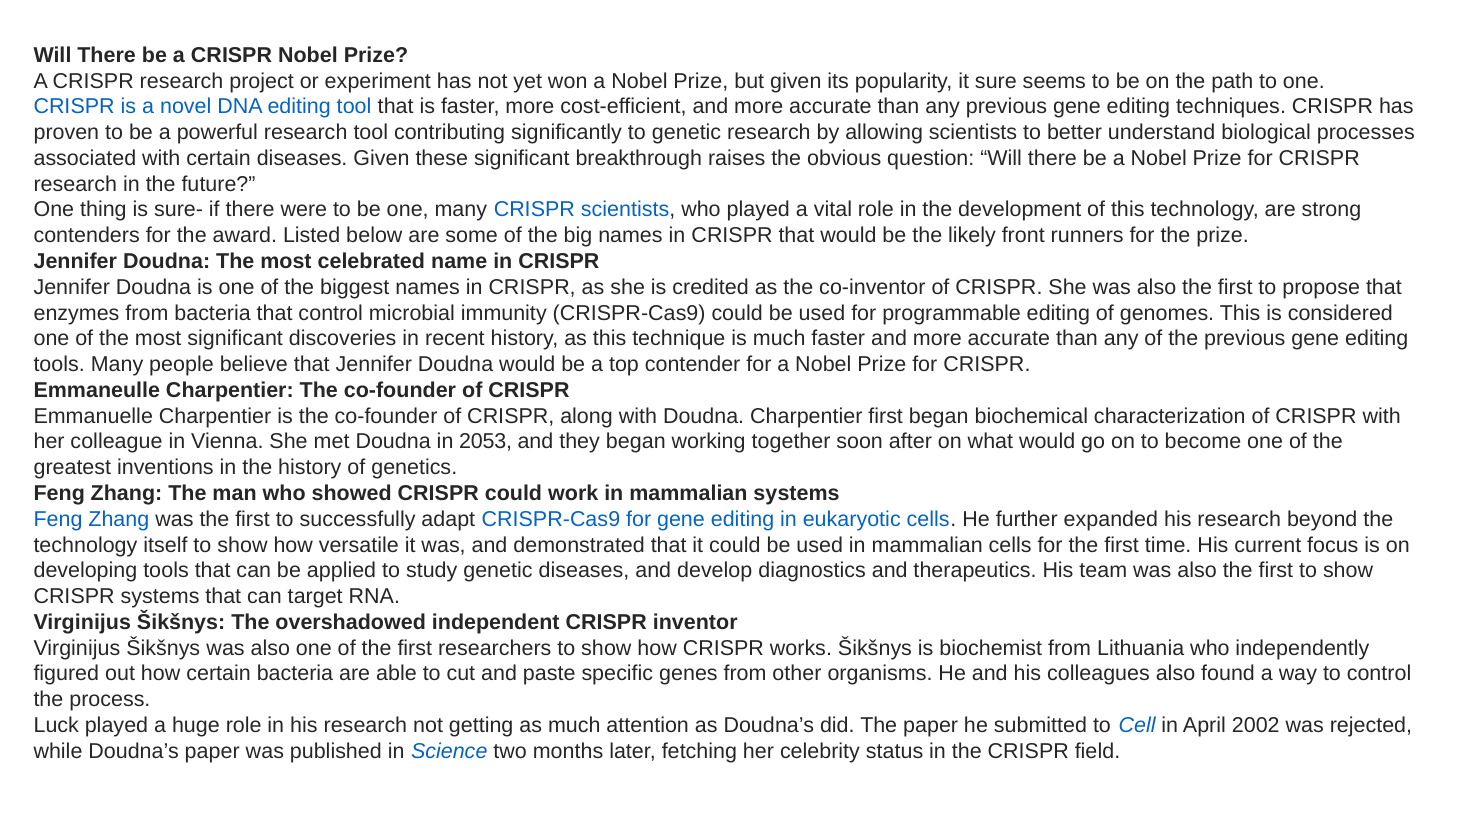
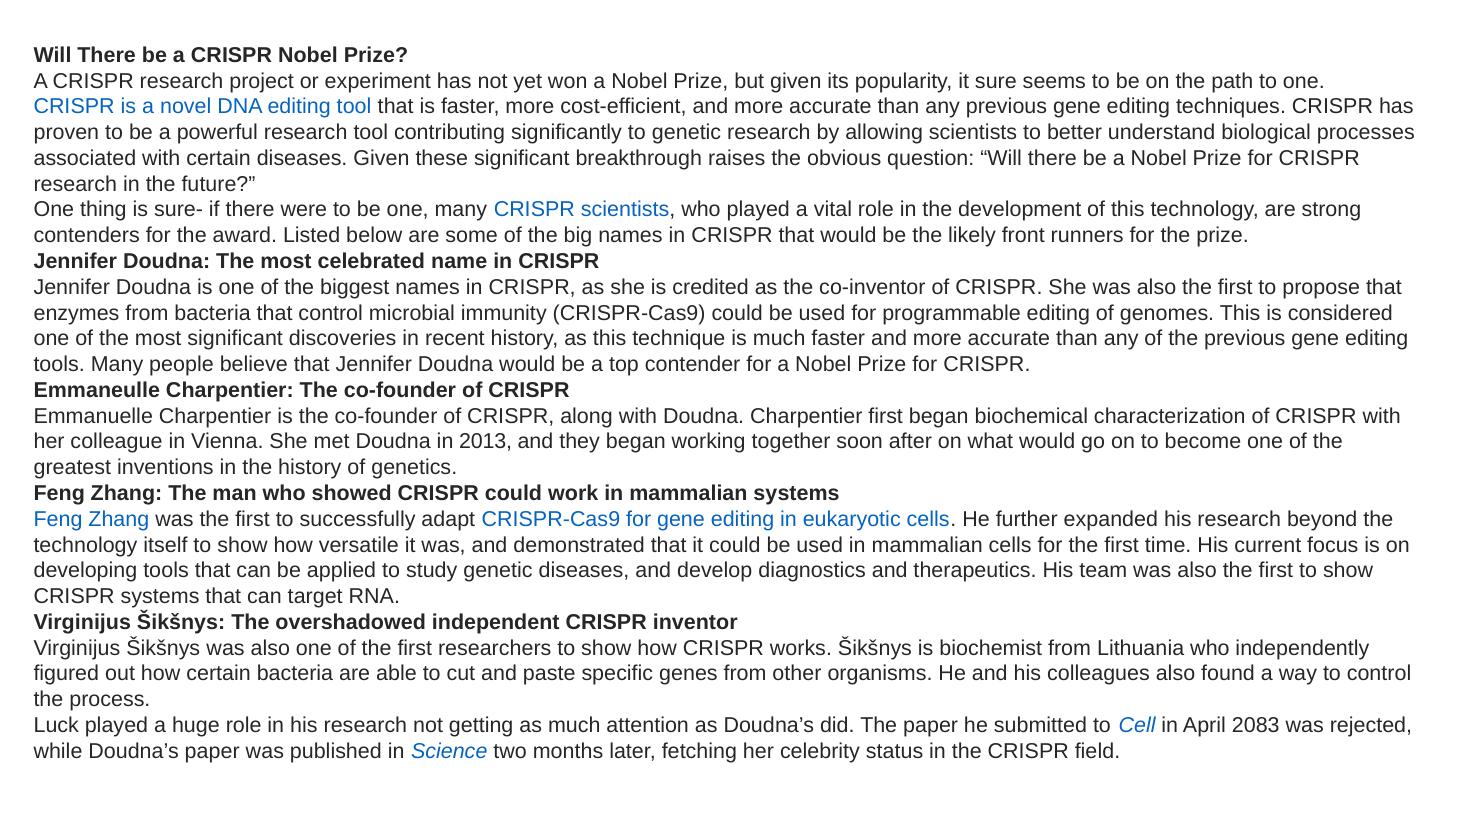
2053: 2053 -> 2013
2002: 2002 -> 2083
